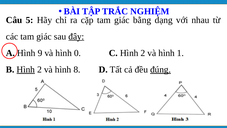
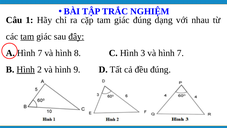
5: 5 -> 1
giác bằng: bằng -> đúng
tam at (27, 36) underline: none -> present
A Hình 9: 9 -> 7
0: 0 -> 8
C Hình 2: 2 -> 3
và hình 1: 1 -> 7
8: 8 -> 9
đúng at (161, 69) underline: present -> none
